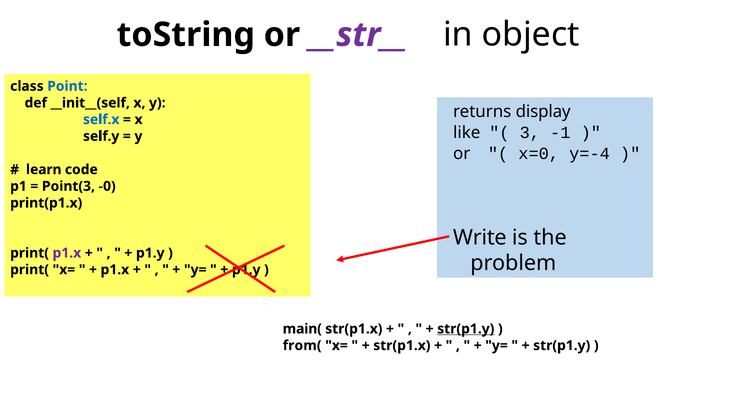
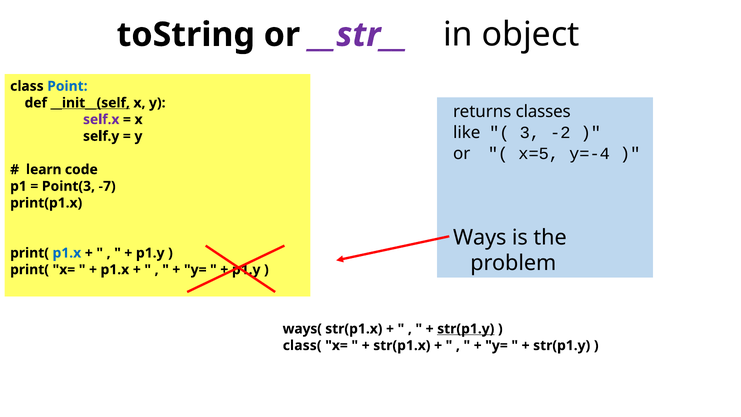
__init__(self underline: none -> present
display: display -> classes
self.x colour: blue -> purple
-1: -1 -> -2
x=0: x=0 -> x=5
-0: -0 -> -7
Write: Write -> Ways
p1.x at (67, 253) colour: purple -> blue
main(: main( -> ways(
from(: from( -> class(
